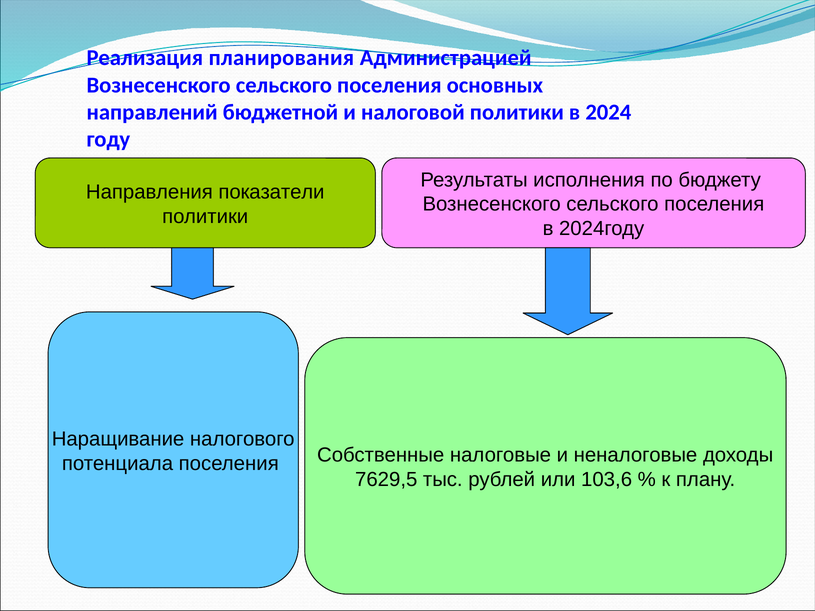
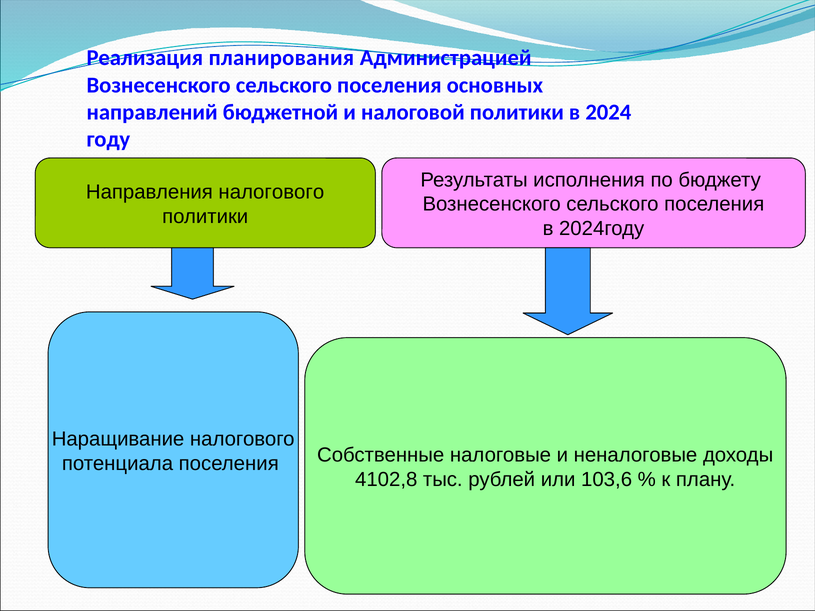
Направления показатели: показатели -> налогового
7629,5: 7629,5 -> 4102,8
